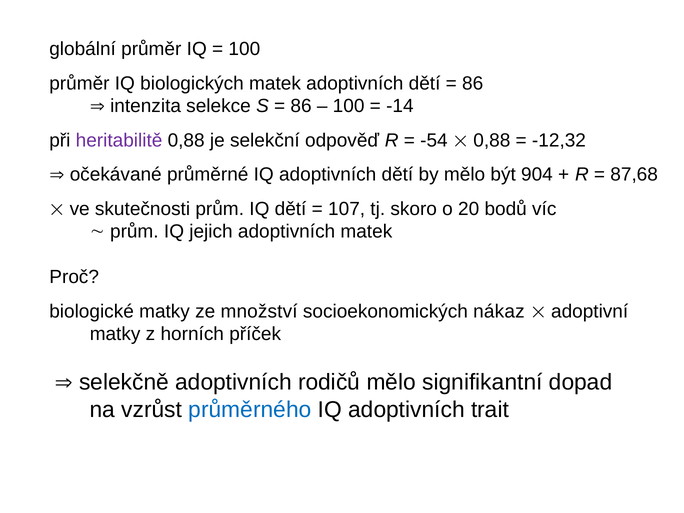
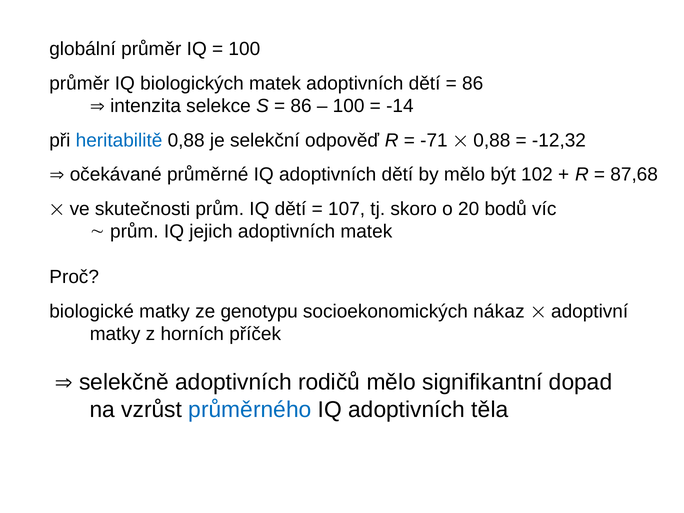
heritabilitě colour: purple -> blue
-54: -54 -> -71
904: 904 -> 102
množství: množství -> genotypu
trait: trait -> těla
